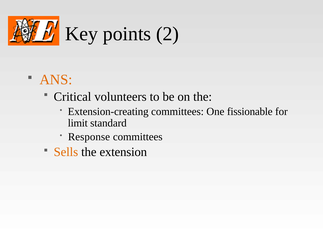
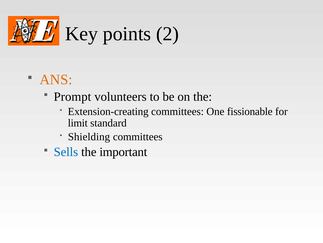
Critical: Critical -> Prompt
Response: Response -> Shielding
Sells colour: orange -> blue
extension: extension -> important
